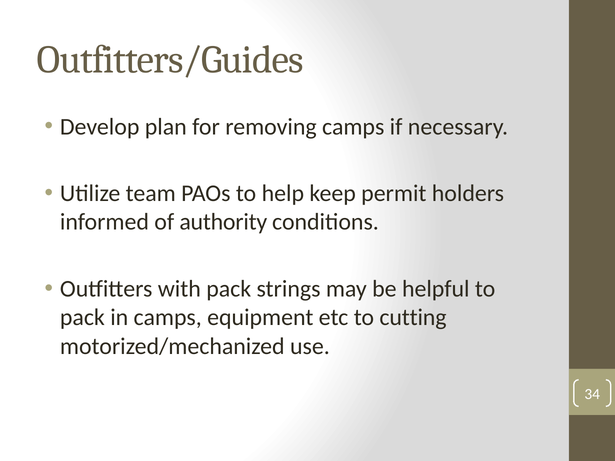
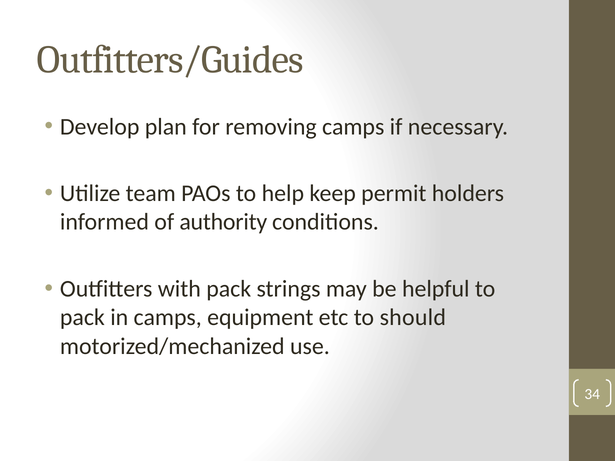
cutting: cutting -> should
